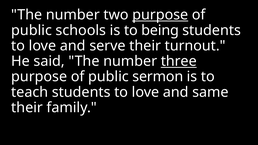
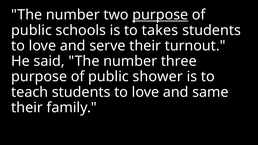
being: being -> takes
three underline: present -> none
sermon: sermon -> shower
